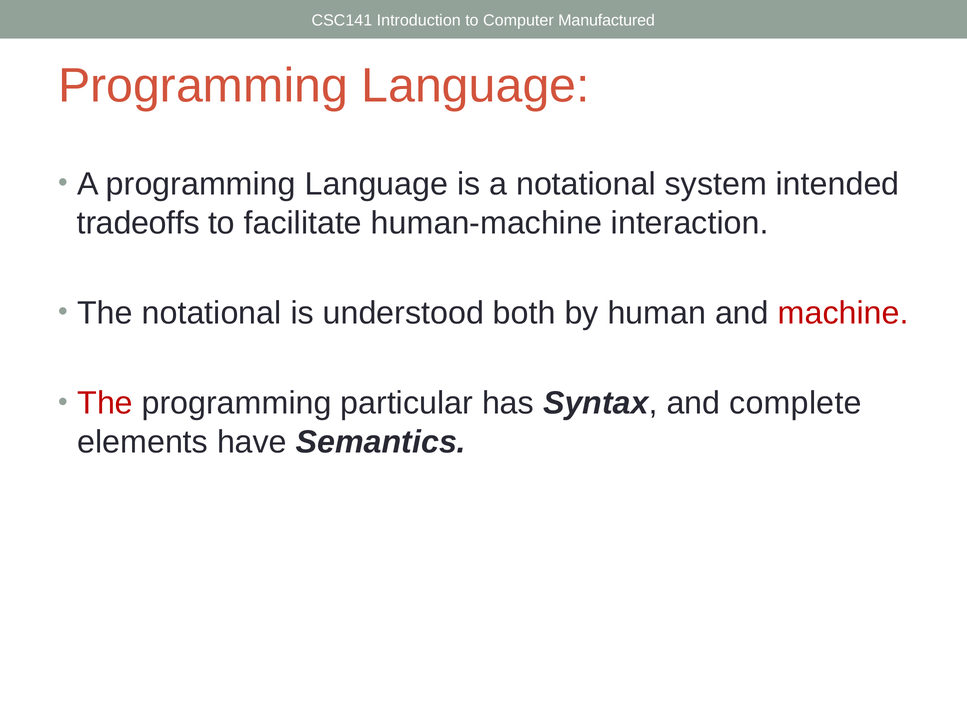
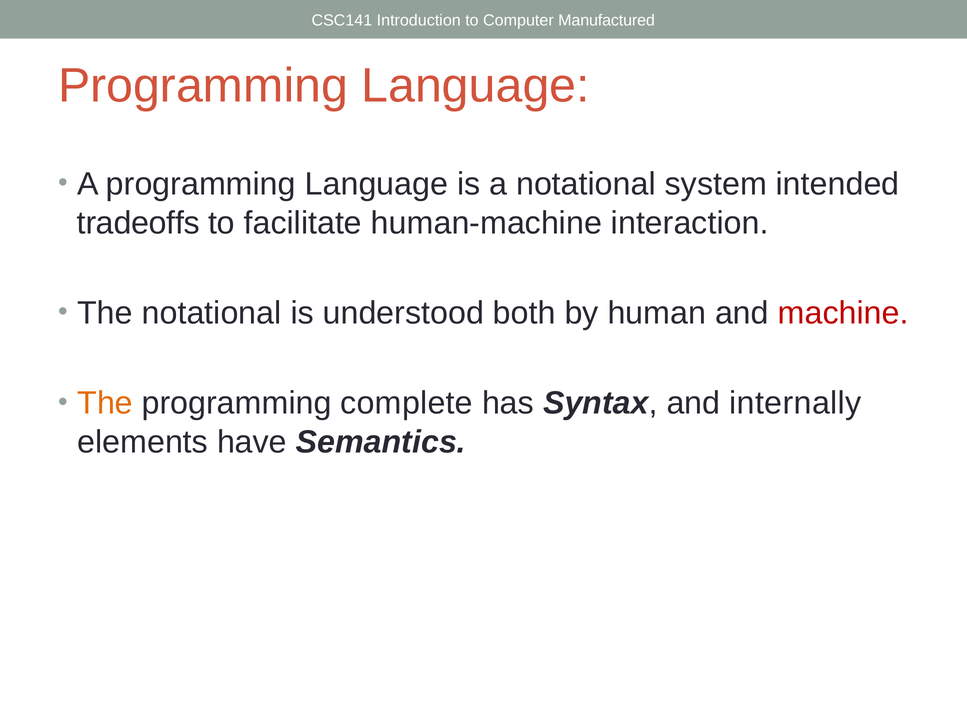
The at (105, 403) colour: red -> orange
particular: particular -> complete
complete: complete -> internally
